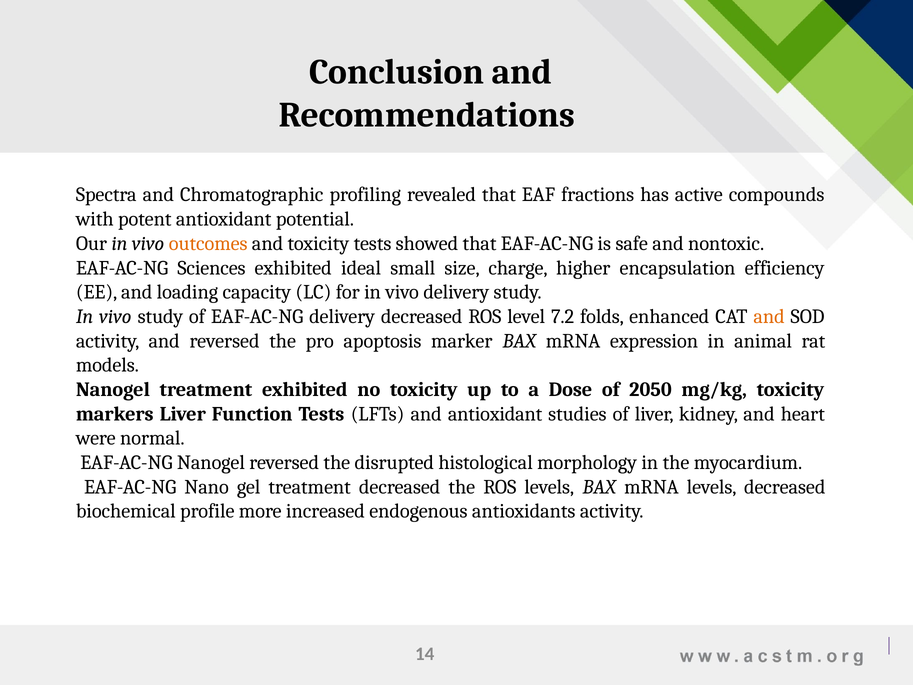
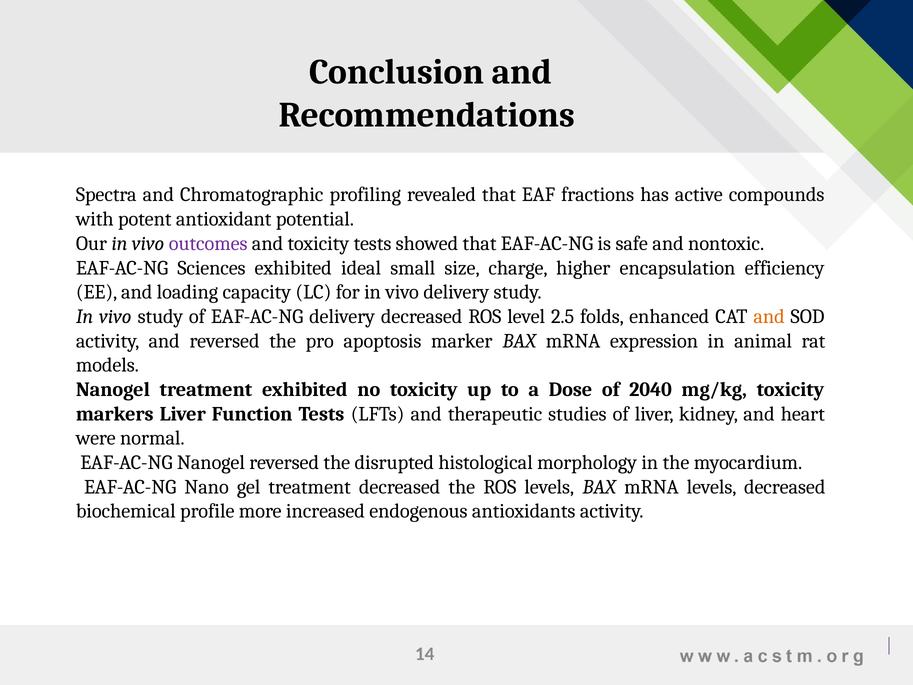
outcomes colour: orange -> purple
7.2: 7.2 -> 2.5
2050: 2050 -> 2040
and antioxidant: antioxidant -> therapeutic
